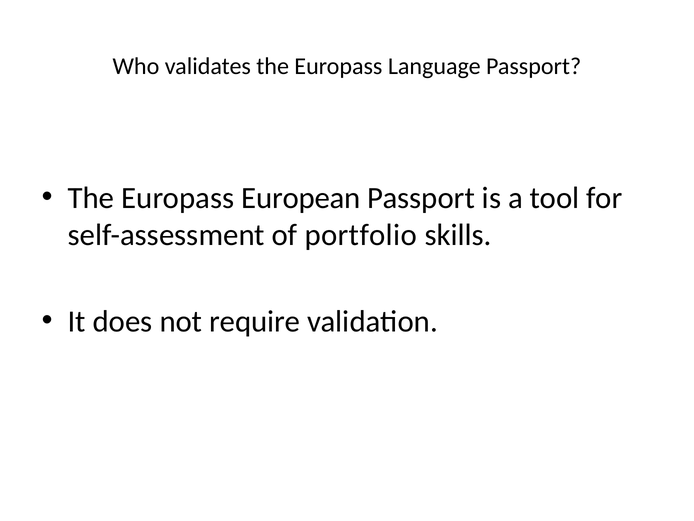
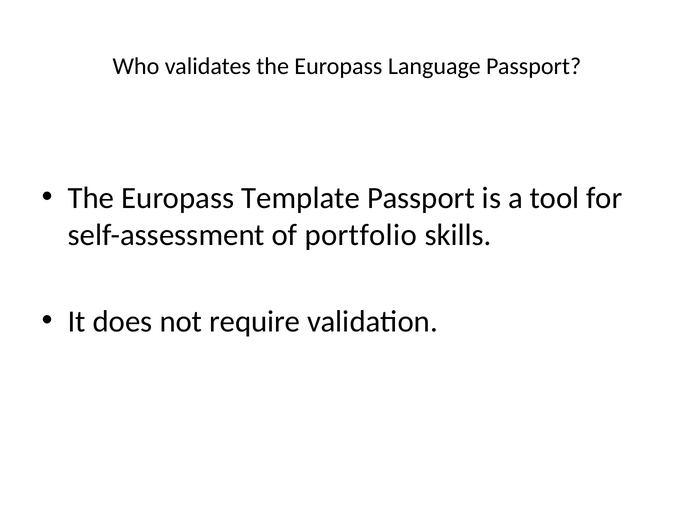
European: European -> Template
